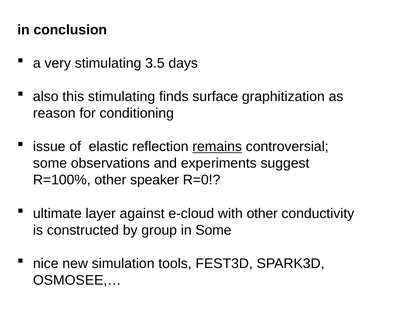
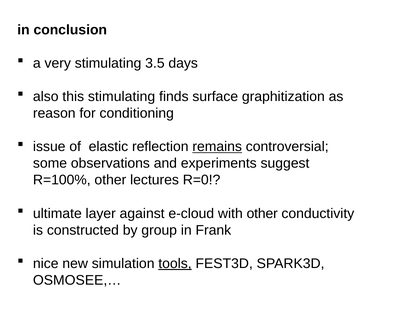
speaker: speaker -> lectures
in Some: Some -> Frank
tools underline: none -> present
